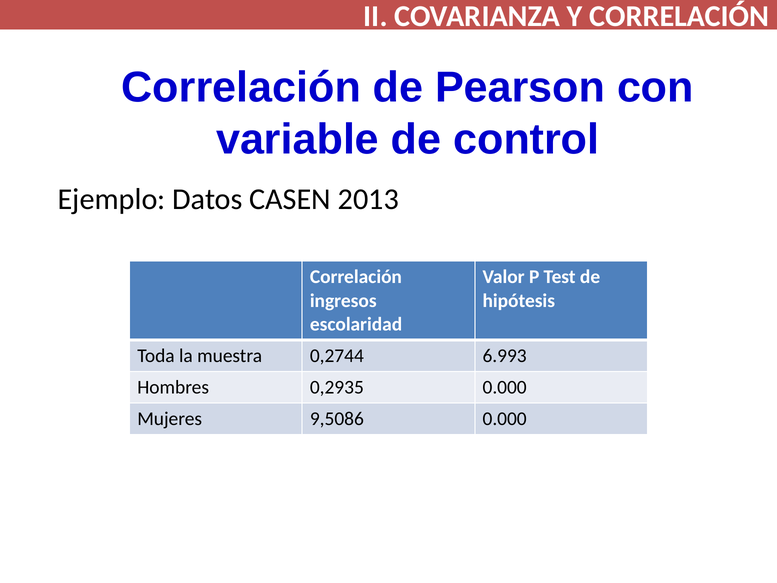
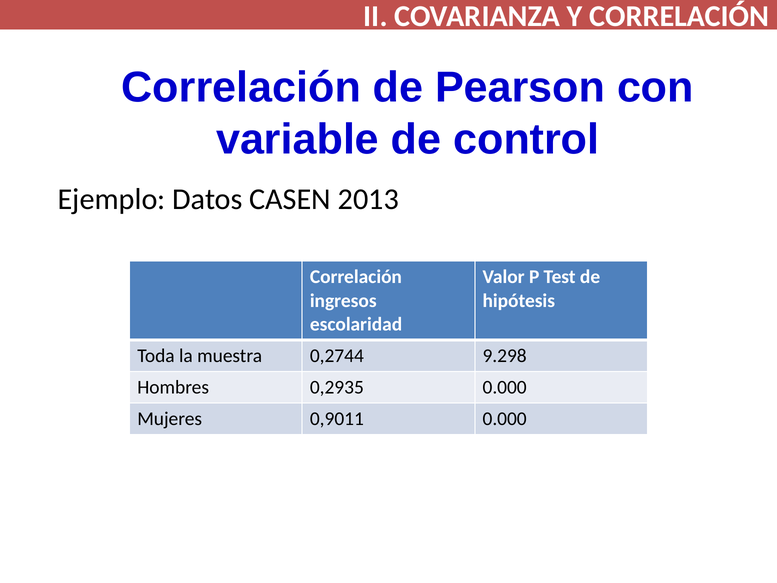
6.993: 6.993 -> 9.298
9,5086: 9,5086 -> 0,9011
